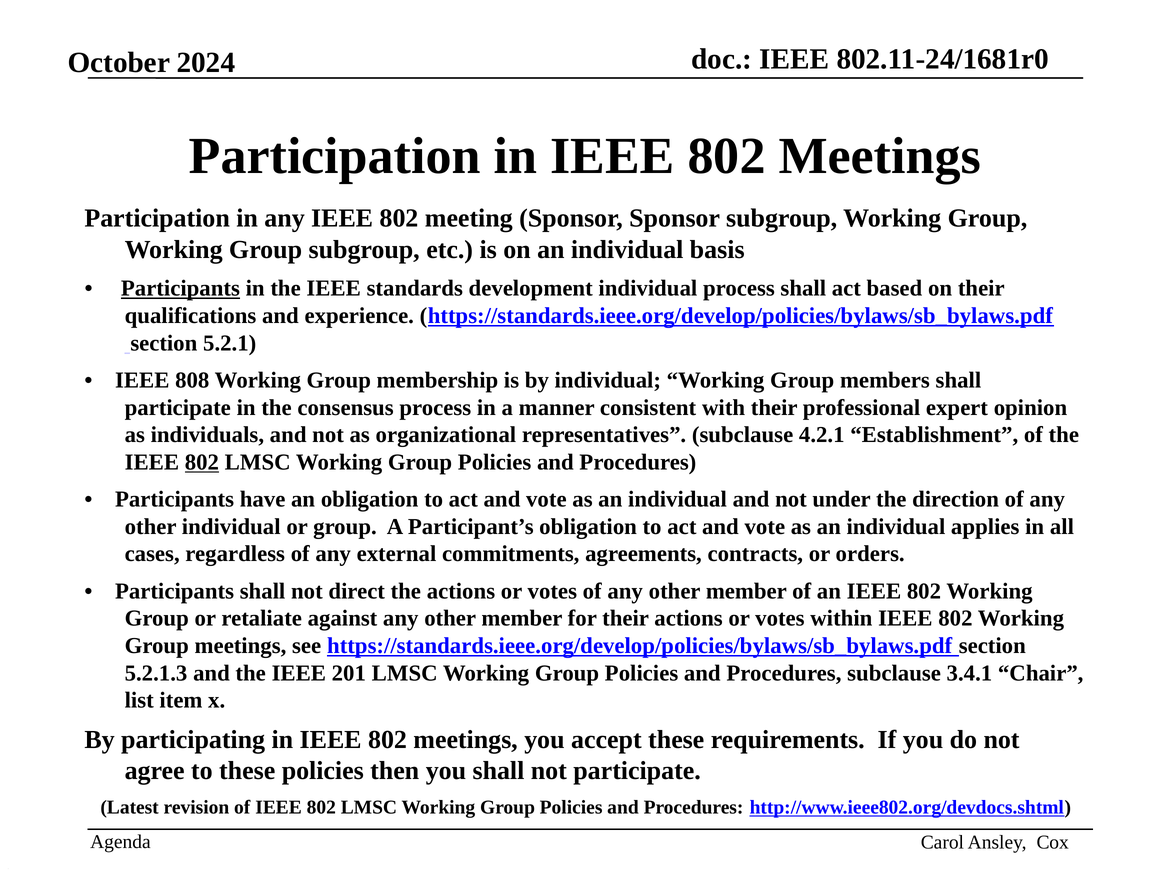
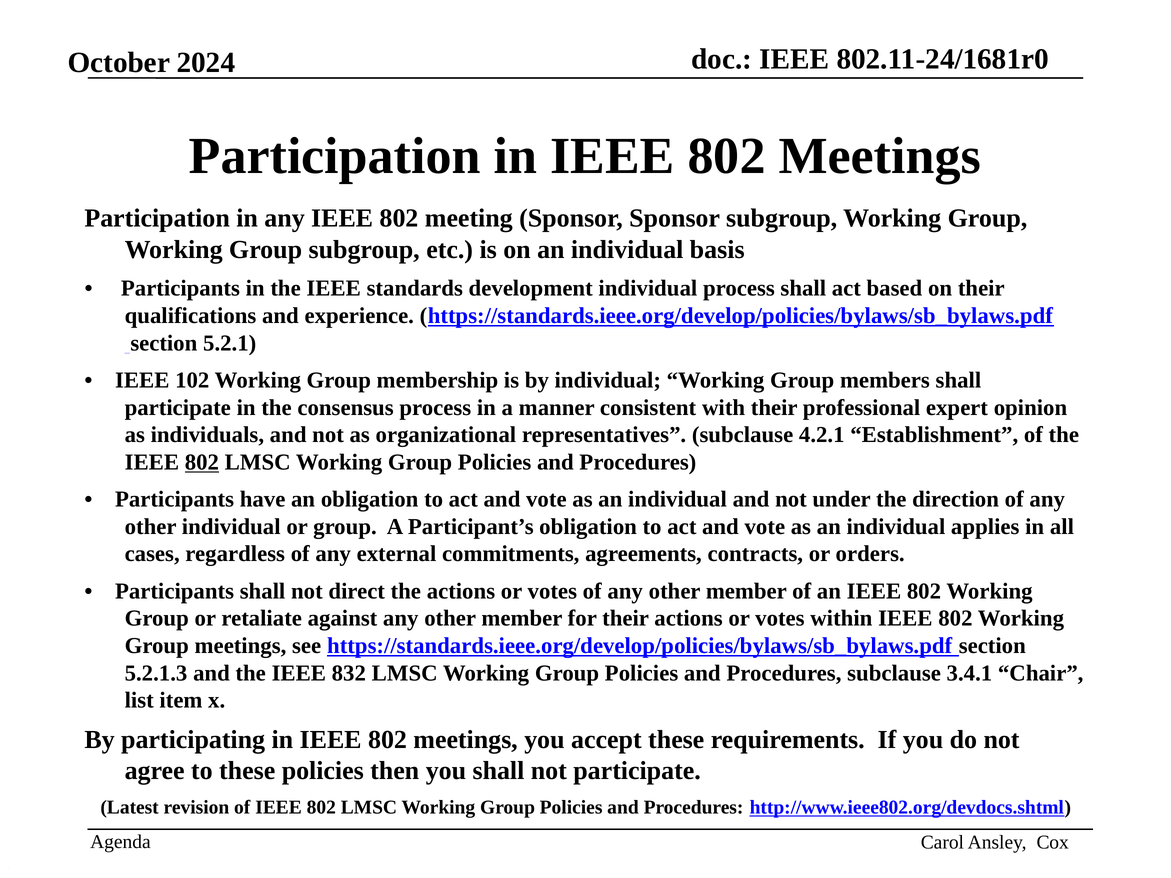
Participants at (180, 289) underline: present -> none
808: 808 -> 102
201: 201 -> 832
